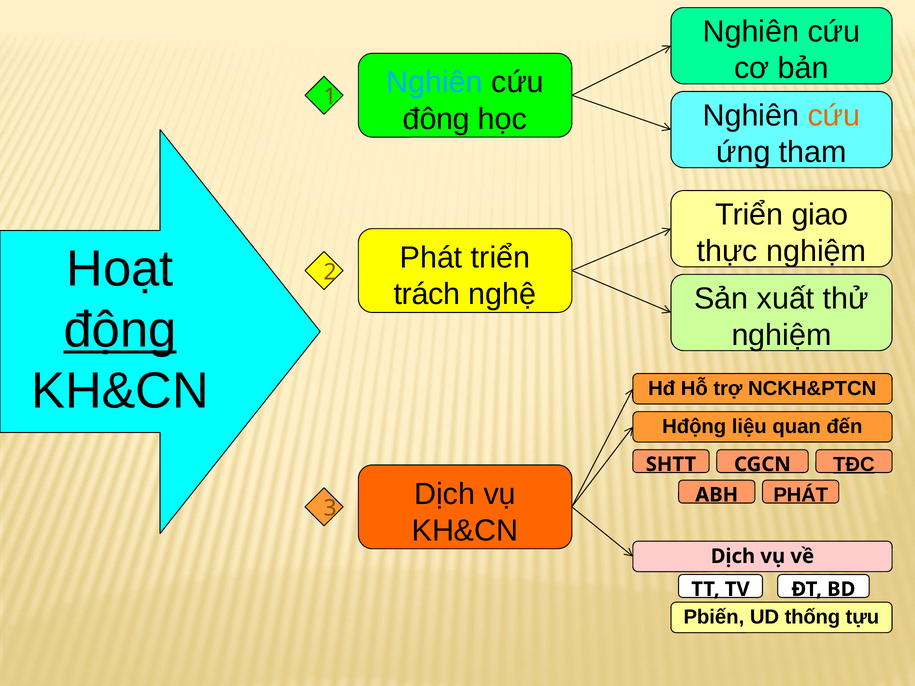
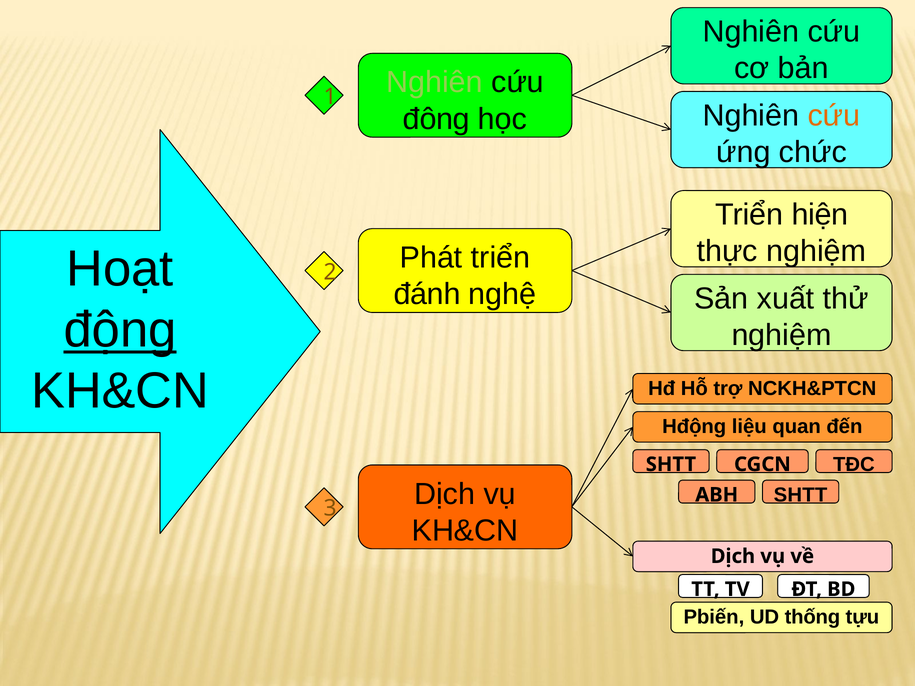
Nghiên at (435, 82) colour: light blue -> light green
tham: tham -> chức
giao: giao -> hiện
trách: trách -> đánh
TĐC underline: present -> none
ABH PHÁT: PHÁT -> SHTT
